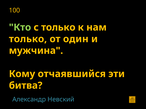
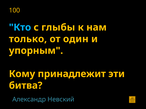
Кто colour: light green -> light blue
с только: только -> глыбы
мужчина: мужчина -> упорным
отчаявшийся: отчаявшийся -> принадлежит
